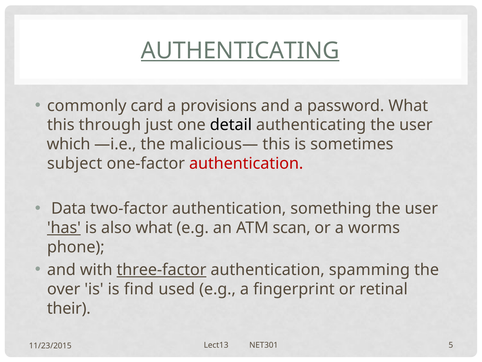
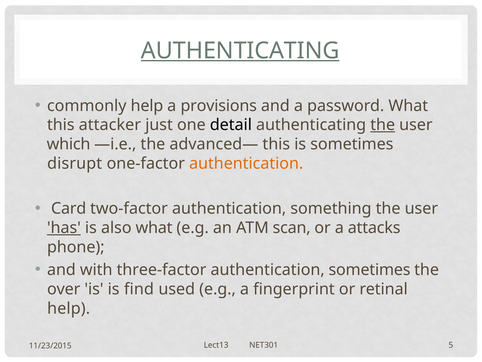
commonly card: card -> help
through: through -> attacker
the at (383, 125) underline: none -> present
malicious—: malicious— -> advanced—
subject: subject -> disrupt
authentication at (246, 163) colour: red -> orange
Data: Data -> Card
worms: worms -> attacks
three-factor underline: present -> none
authentication spamming: spamming -> sometimes
their at (69, 308): their -> help
